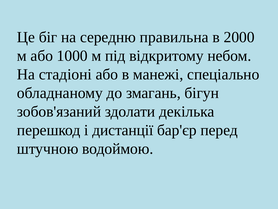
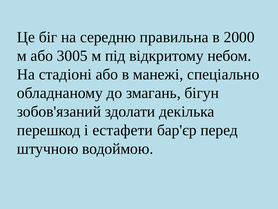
1000: 1000 -> 3005
дистанції: дистанції -> естафети
